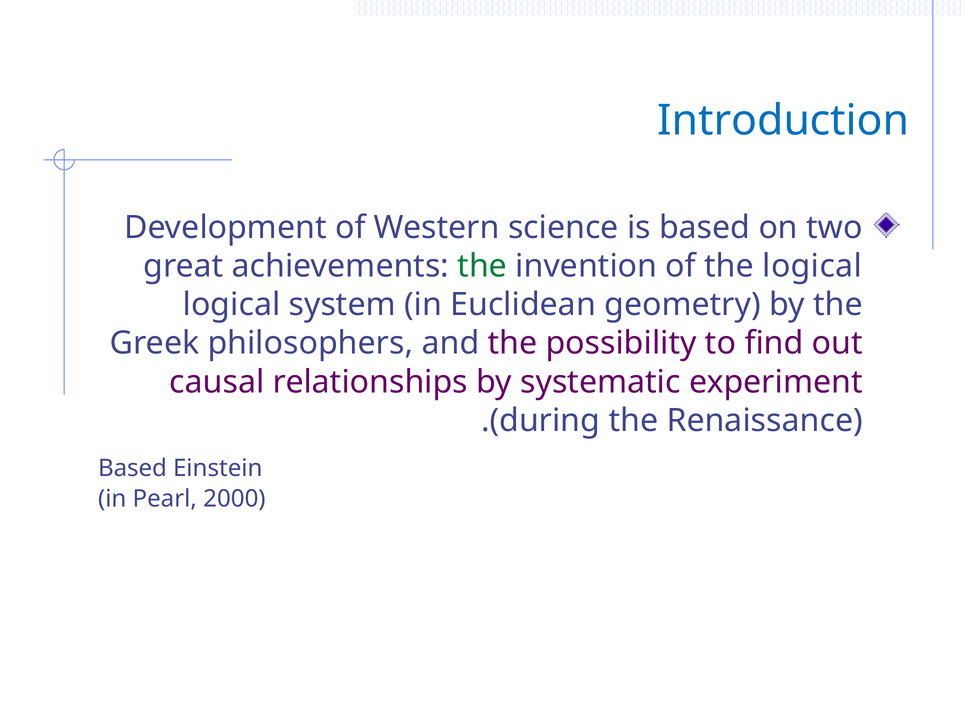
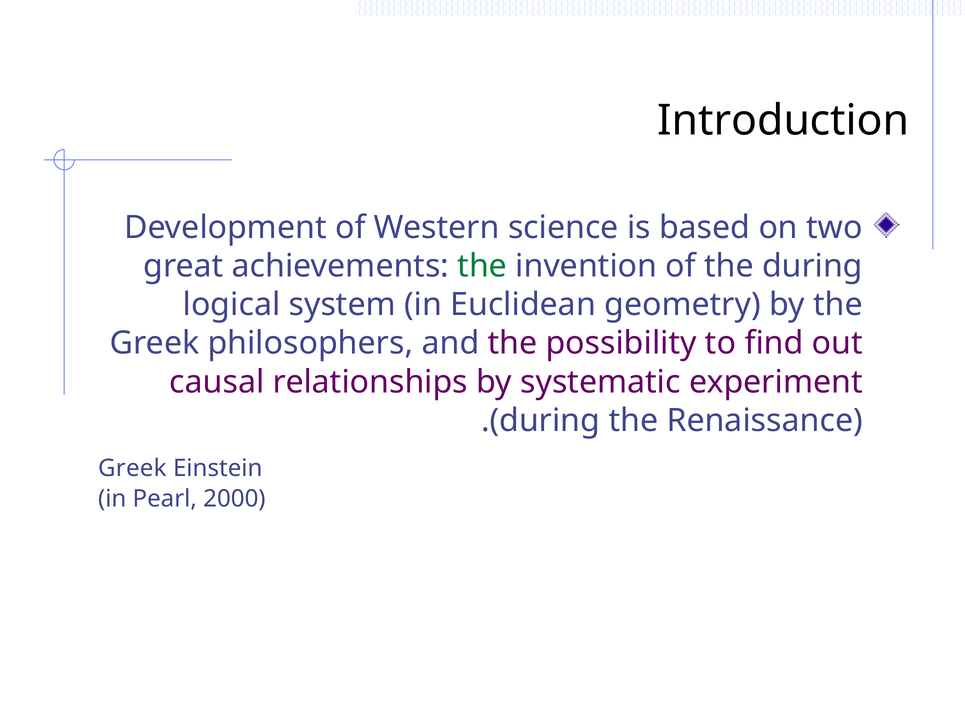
Introduction colour: blue -> black
the logical: logical -> during
Based at (132, 468): Based -> Greek
